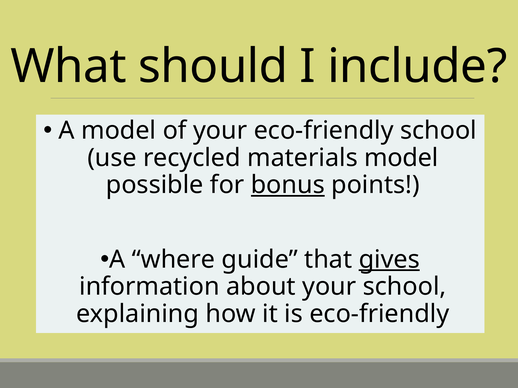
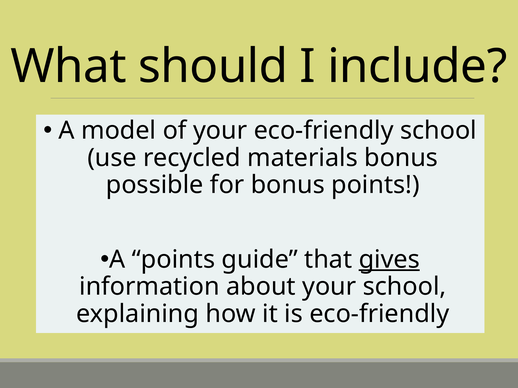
materials model: model -> bonus
bonus at (288, 185) underline: present -> none
A where: where -> points
